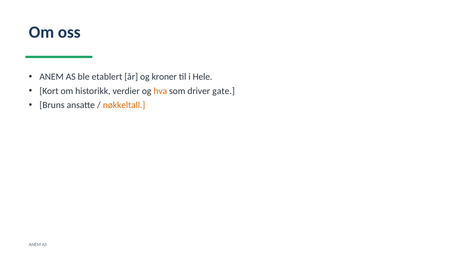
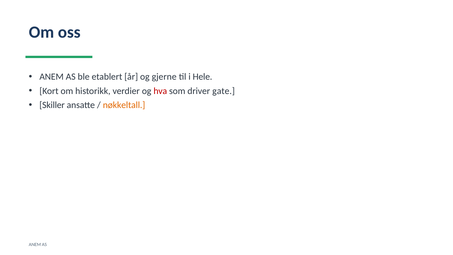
kroner: kroner -> gjerne
hva colour: orange -> red
Bruns: Bruns -> Skiller
